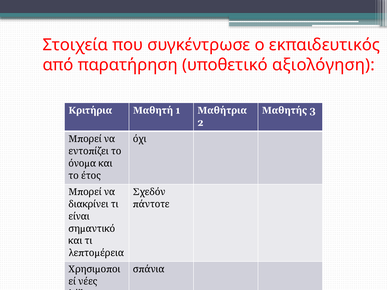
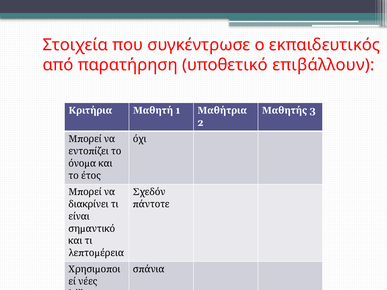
αξιολόγηση: αξιολόγηση -> επιβάλλουν
